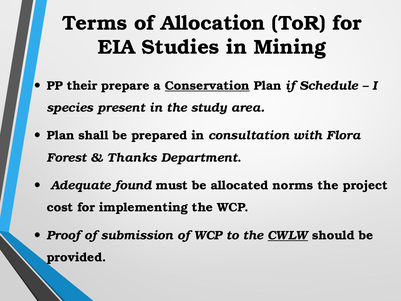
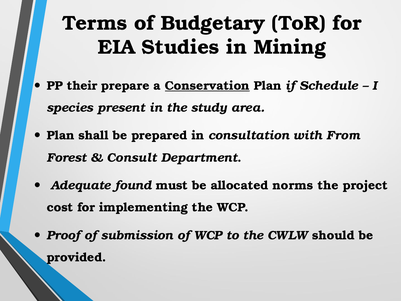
Allocation: Allocation -> Budgetary
Flora: Flora -> From
Thanks: Thanks -> Consult
CWLW underline: present -> none
